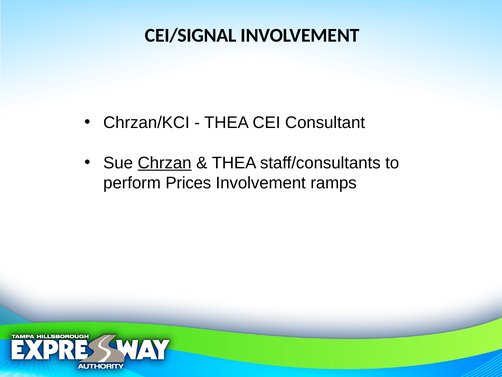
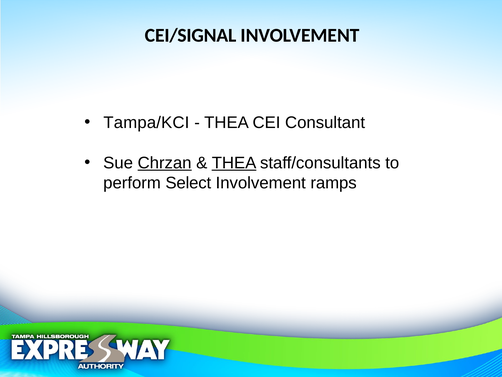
Chrzan/KCI: Chrzan/KCI -> Tampa/KCI
THEA at (234, 163) underline: none -> present
Prices: Prices -> Select
